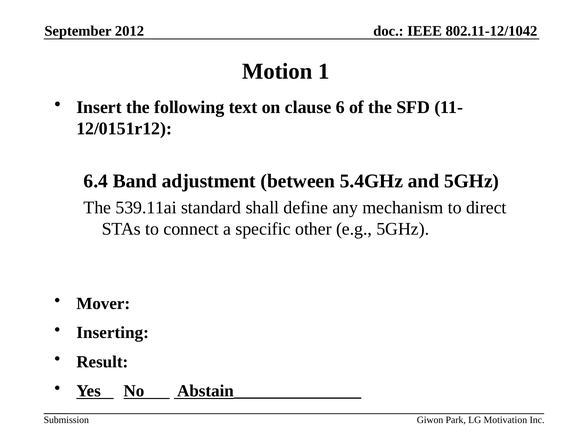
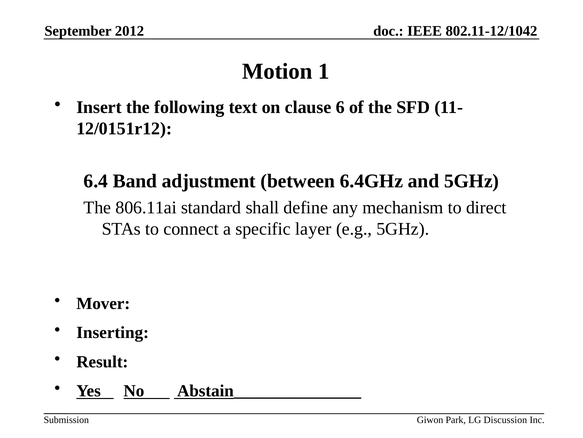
5.4GHz: 5.4GHz -> 6.4GHz
539.11ai: 539.11ai -> 806.11ai
other: other -> layer
Motivation: Motivation -> Discussion
